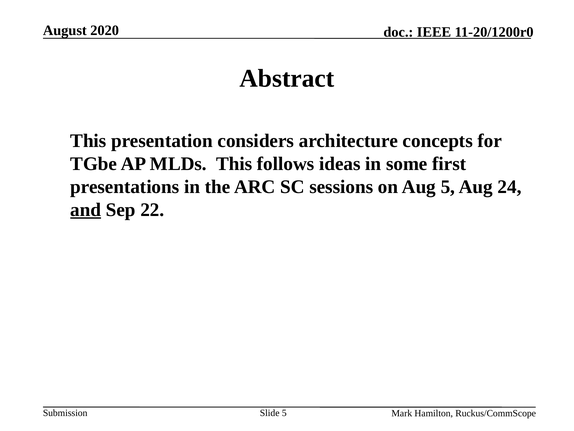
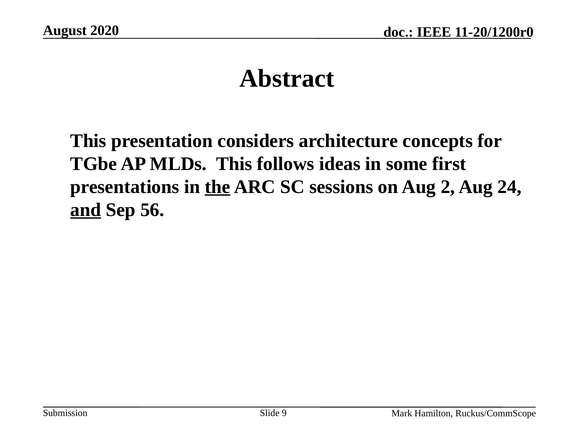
the underline: none -> present
Aug 5: 5 -> 2
22: 22 -> 56
Slide 5: 5 -> 9
